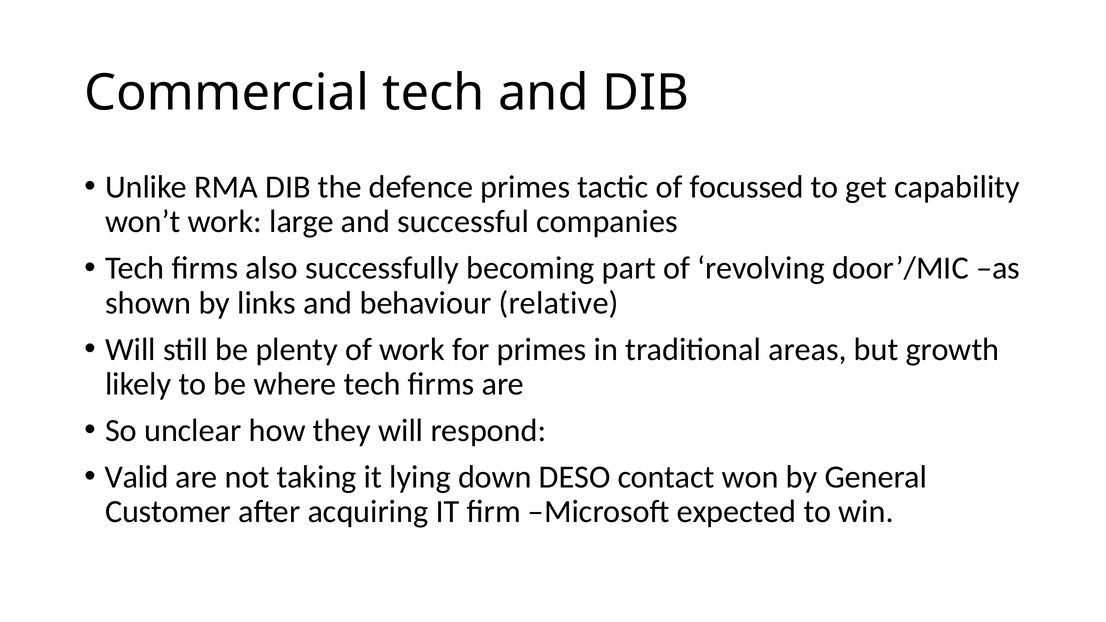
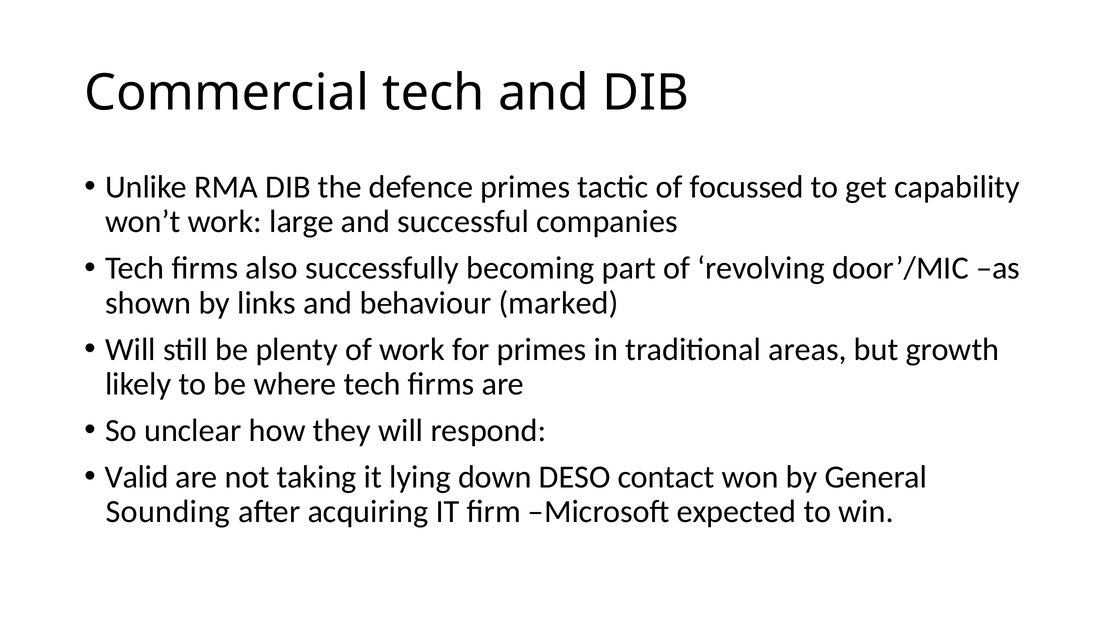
relative: relative -> marked
Customer: Customer -> Sounding
